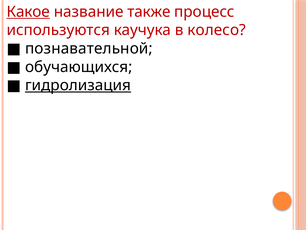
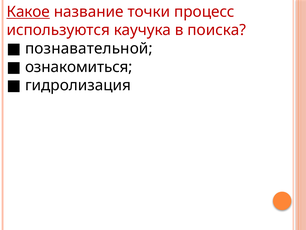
также: также -> точки
колесо: колесо -> поиска
обучающихся: обучающихся -> ознакомиться
гидролизация underline: present -> none
